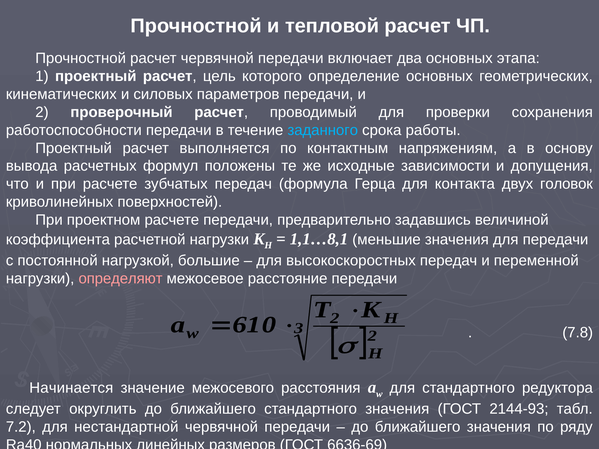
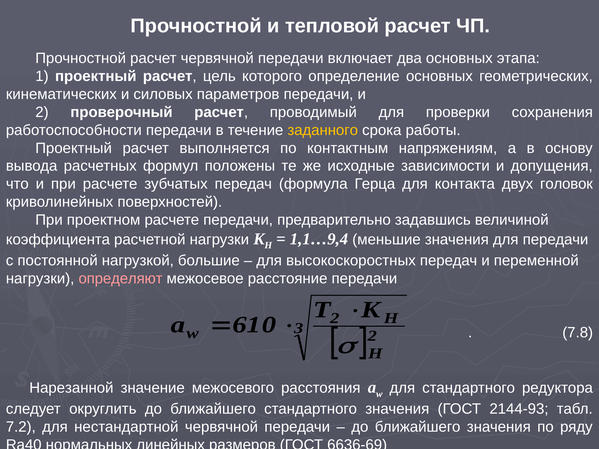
заданного colour: light blue -> yellow
1,1…8,1: 1,1…8,1 -> 1,1…9,4
Начинается: Начинается -> Нарезанной
